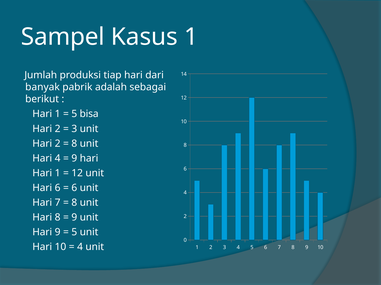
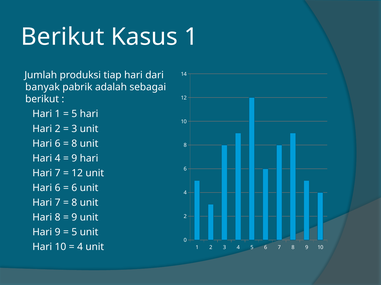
Sampel at (63, 37): Sampel -> Berikut
5 bisa: bisa -> hari
2 at (58, 144): 2 -> 6
1 at (58, 173): 1 -> 7
